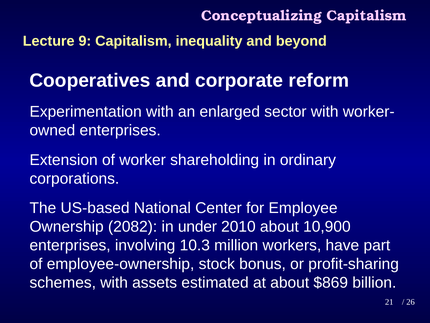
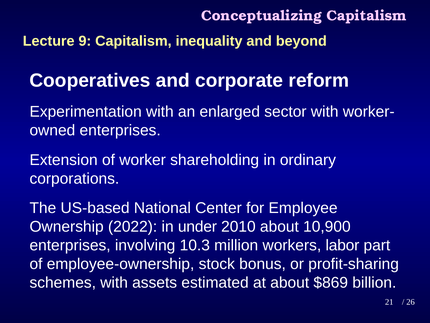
2082: 2082 -> 2022
have: have -> labor
